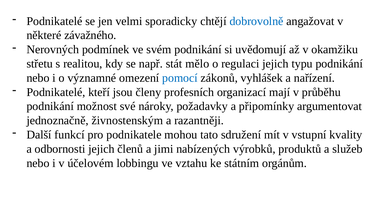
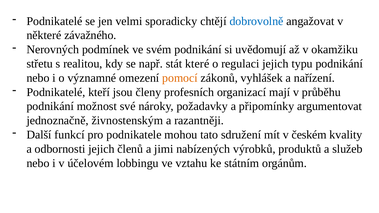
mělo: mělo -> které
pomocí colour: blue -> orange
vstupní: vstupní -> českém
